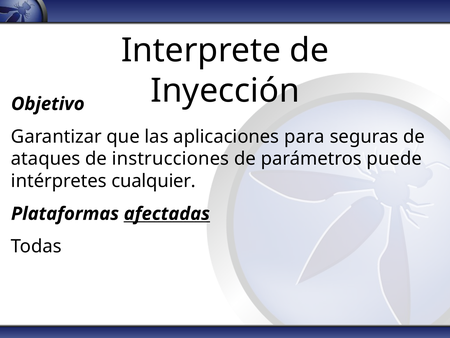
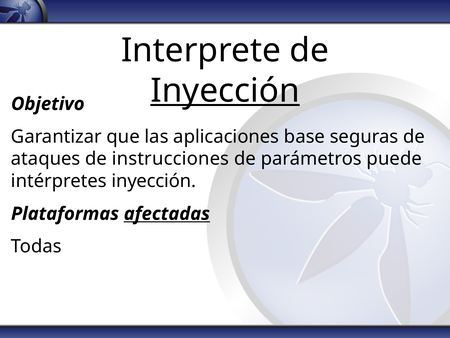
Inyección at (225, 91) underline: none -> present
para: para -> base
intérpretes cualquier: cualquier -> inyección
